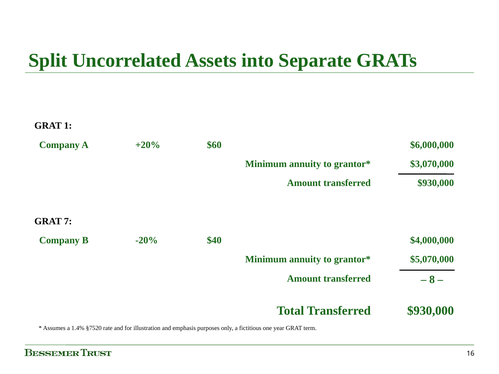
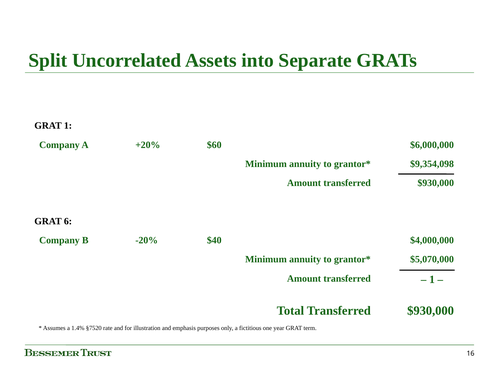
$3,070,000: $3,070,000 -> $9,354,098
7: 7 -> 6
8 at (432, 280): 8 -> 1
